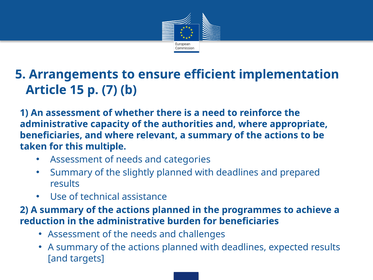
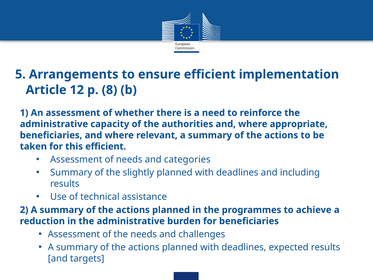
15: 15 -> 12
7: 7 -> 8
this multiple: multiple -> efficient
prepared: prepared -> including
